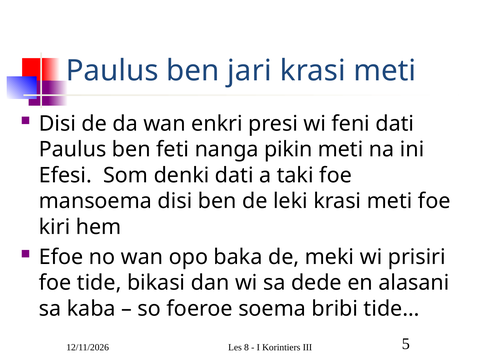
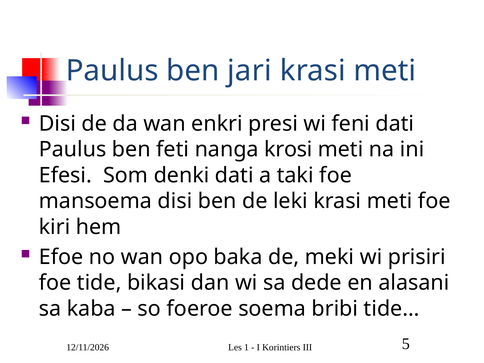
pikin: pikin -> krosi
8: 8 -> 1
